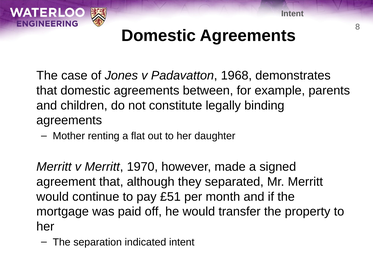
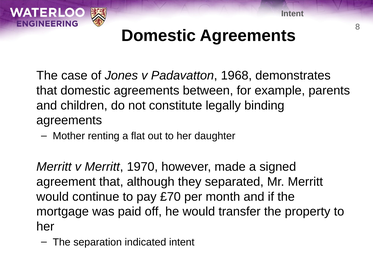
£51: £51 -> £70
